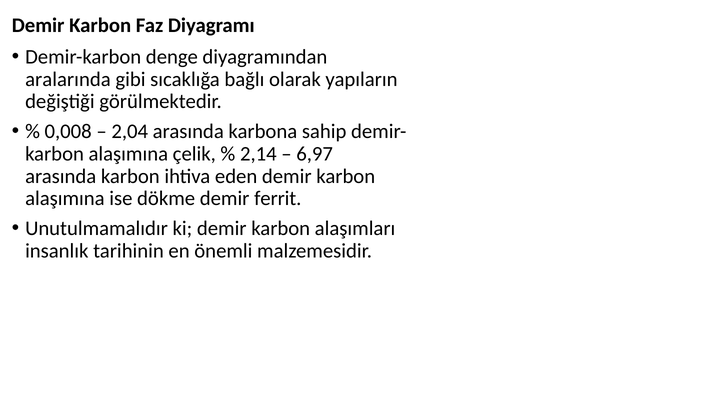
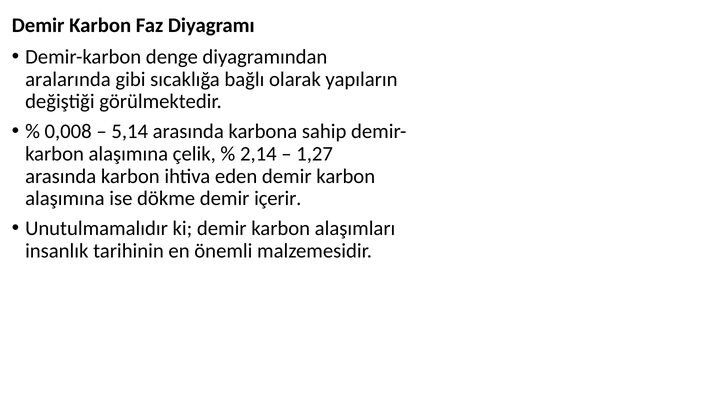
2,04: 2,04 -> 5,14
6,97: 6,97 -> 1,27
ferrit: ferrit -> içerir
